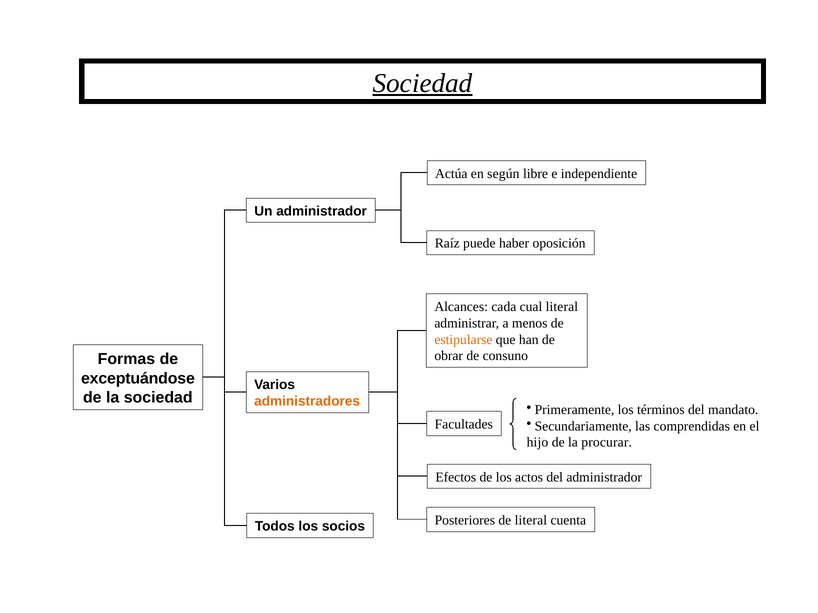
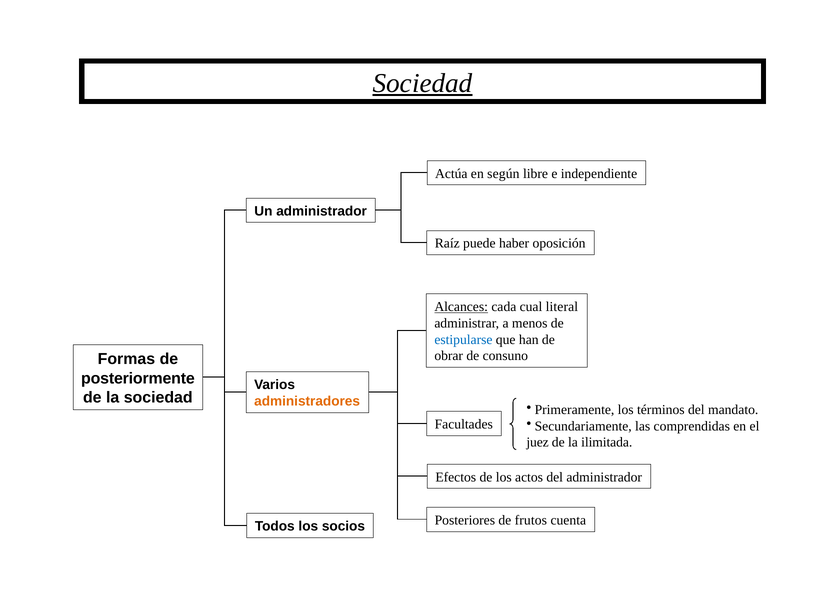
Alcances underline: none -> present
estipularse colour: orange -> blue
exceptuándose: exceptuándose -> posteriormente
hijo: hijo -> juez
procurar: procurar -> ilimitada
de literal: literal -> frutos
